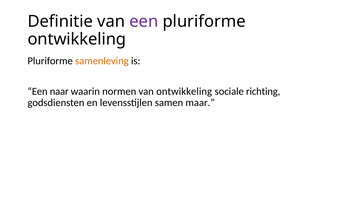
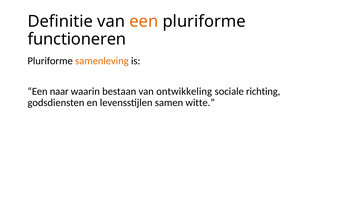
een at (144, 21) colour: purple -> orange
ontwikkeling at (77, 39): ontwikkeling -> functioneren
normen: normen -> bestaan
maar: maar -> witte
